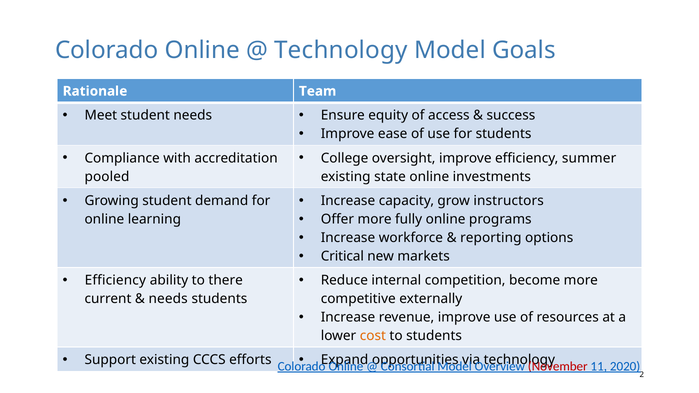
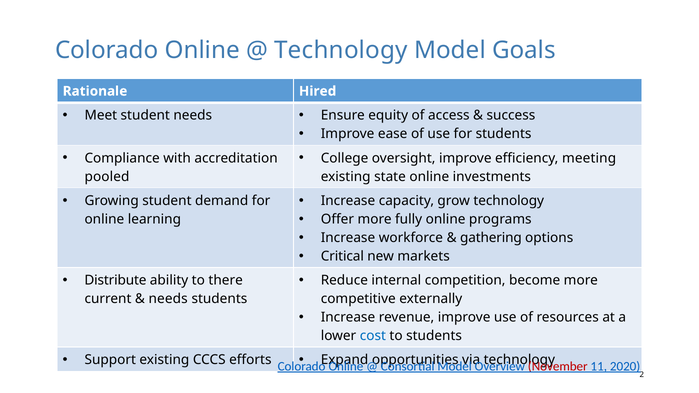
Team: Team -> Hired
summer: summer -> meeting
grow instructors: instructors -> technology
reporting: reporting -> gathering
Efficiency at (115, 280): Efficiency -> Distribute
cost colour: orange -> blue
